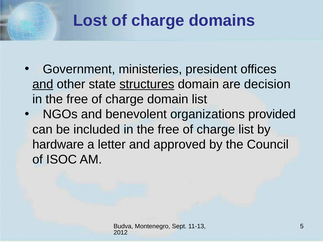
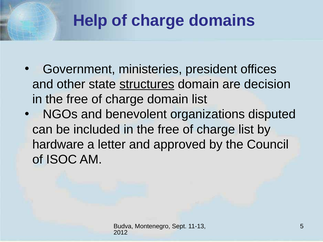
Lost: Lost -> Help
and at (43, 84) underline: present -> none
provided: provided -> disputed
